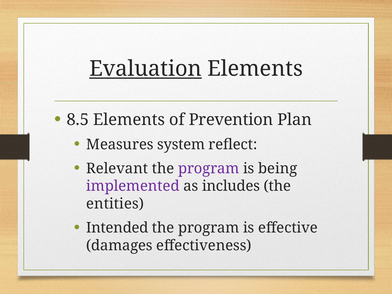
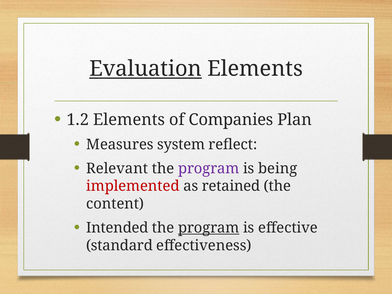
8.5: 8.5 -> 1.2
Prevention: Prevention -> Companies
implemented colour: purple -> red
includes: includes -> retained
entities: entities -> content
program at (209, 228) underline: none -> present
damages: damages -> standard
